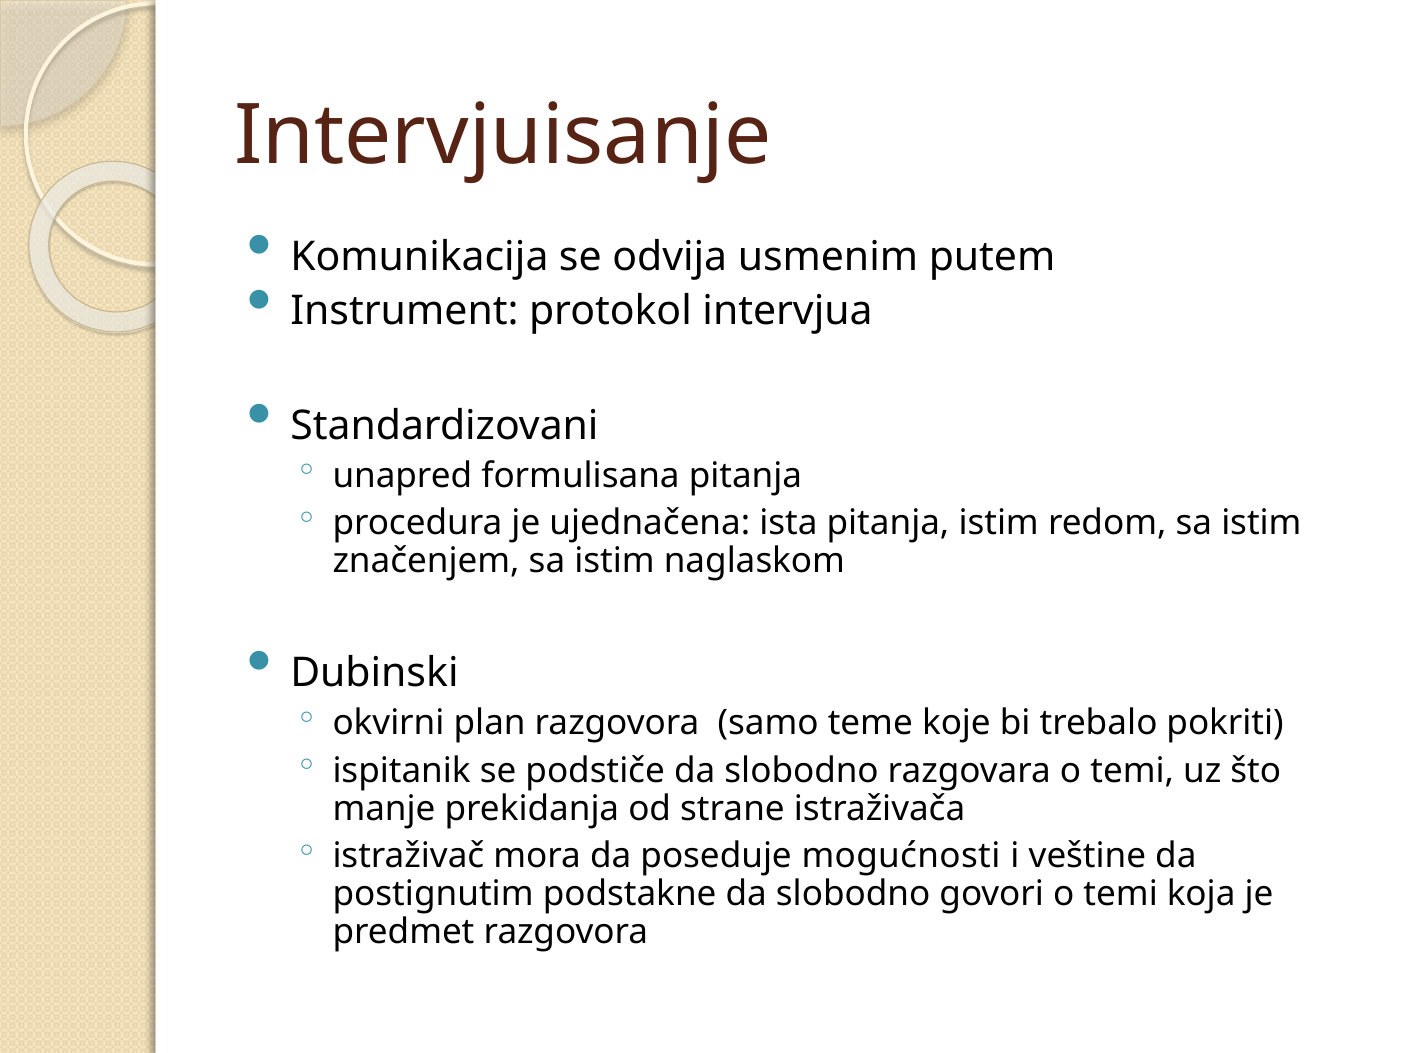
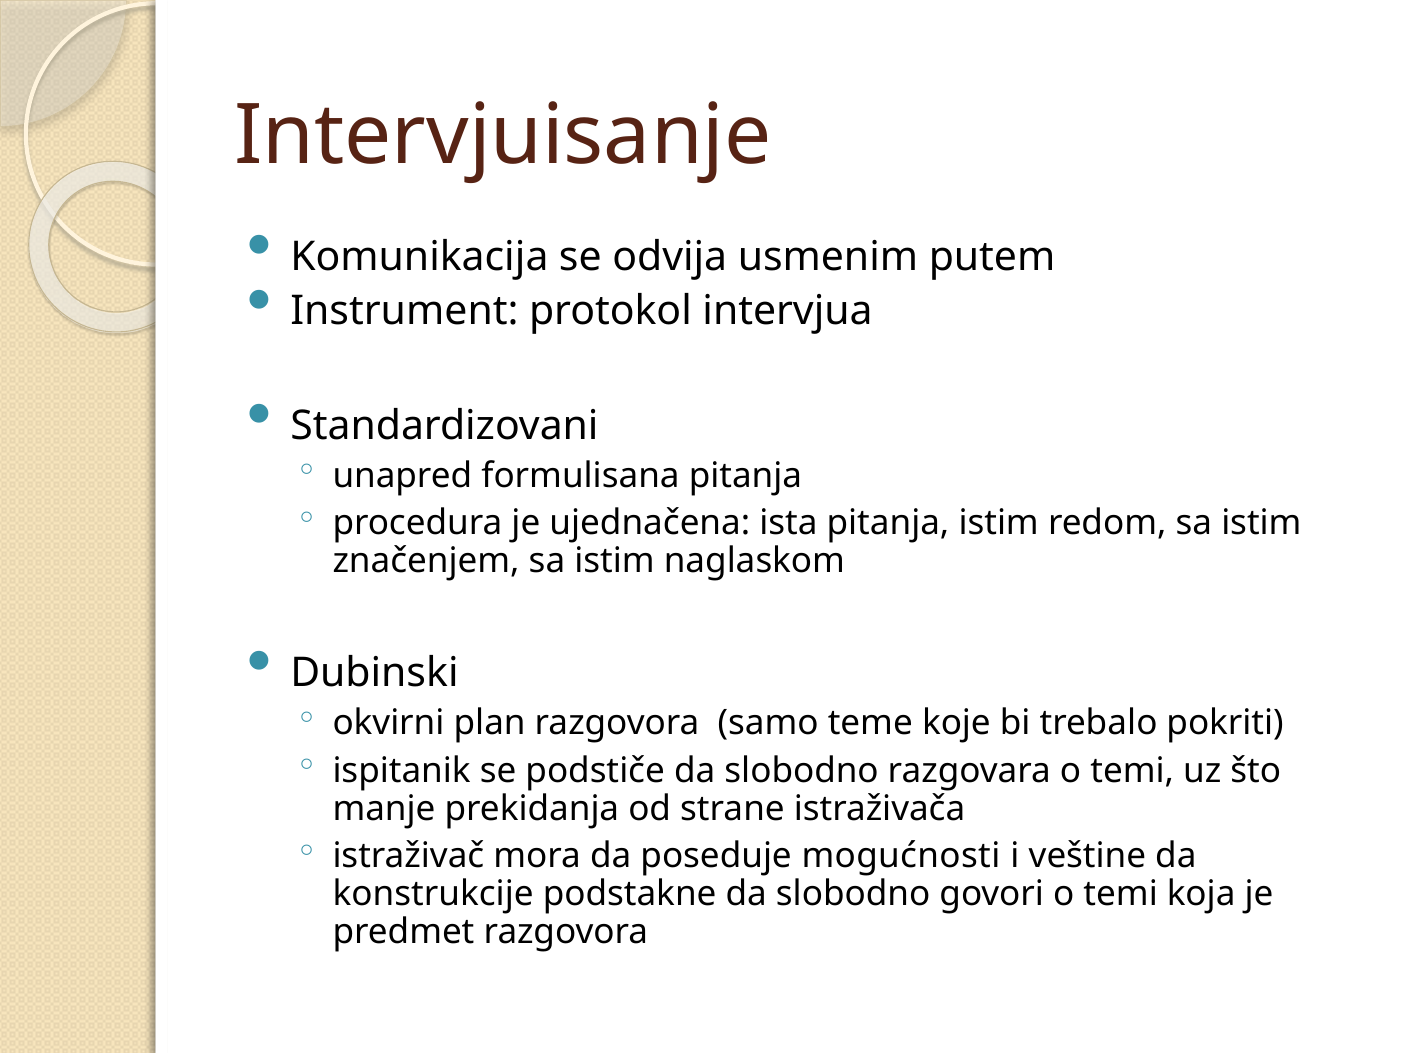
postignutim: postignutim -> konstrukcije
